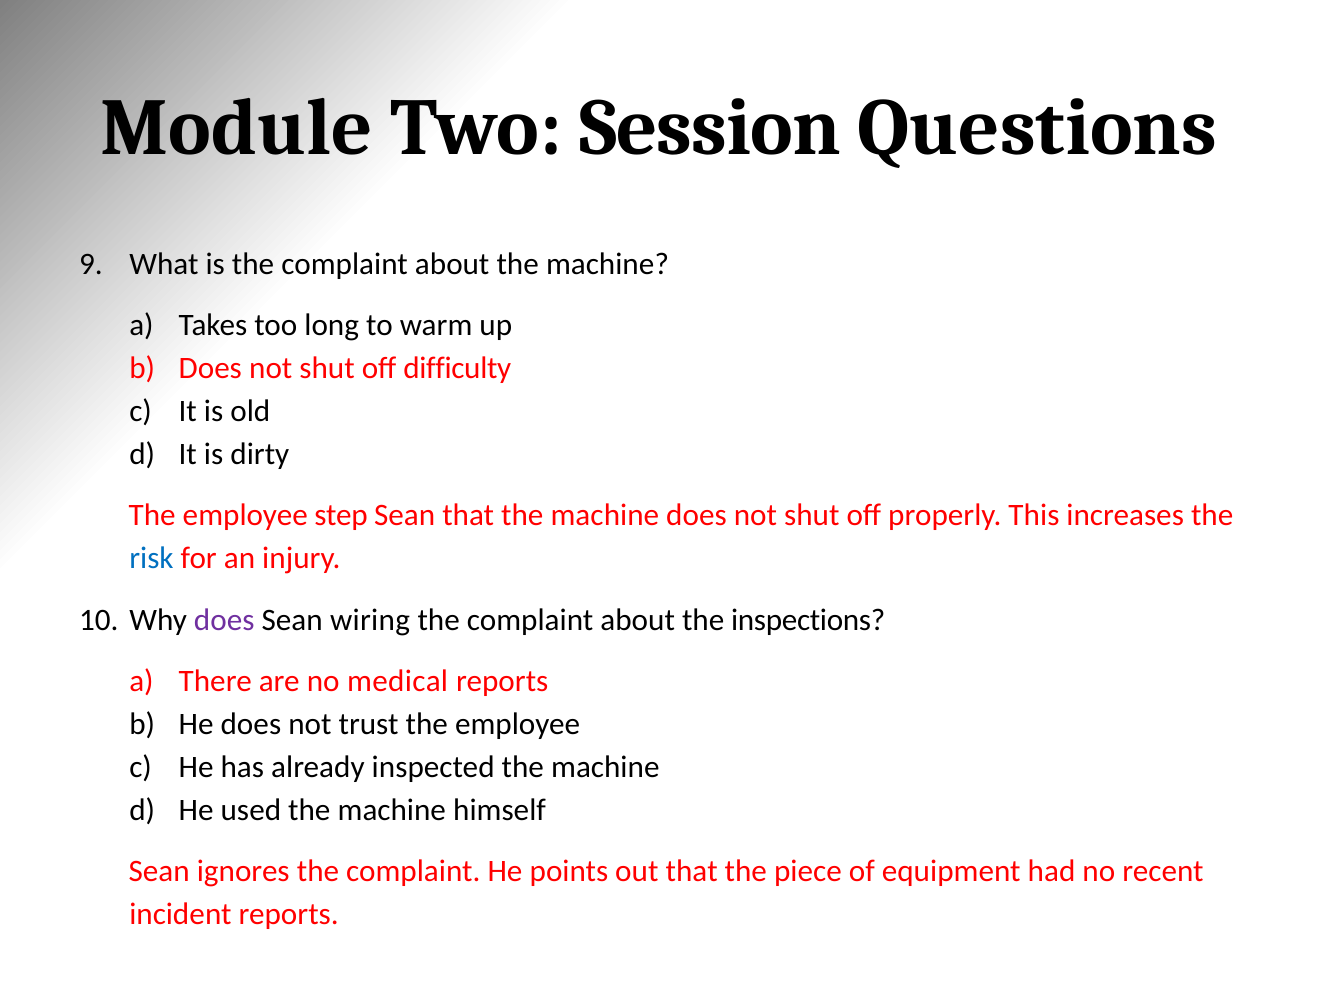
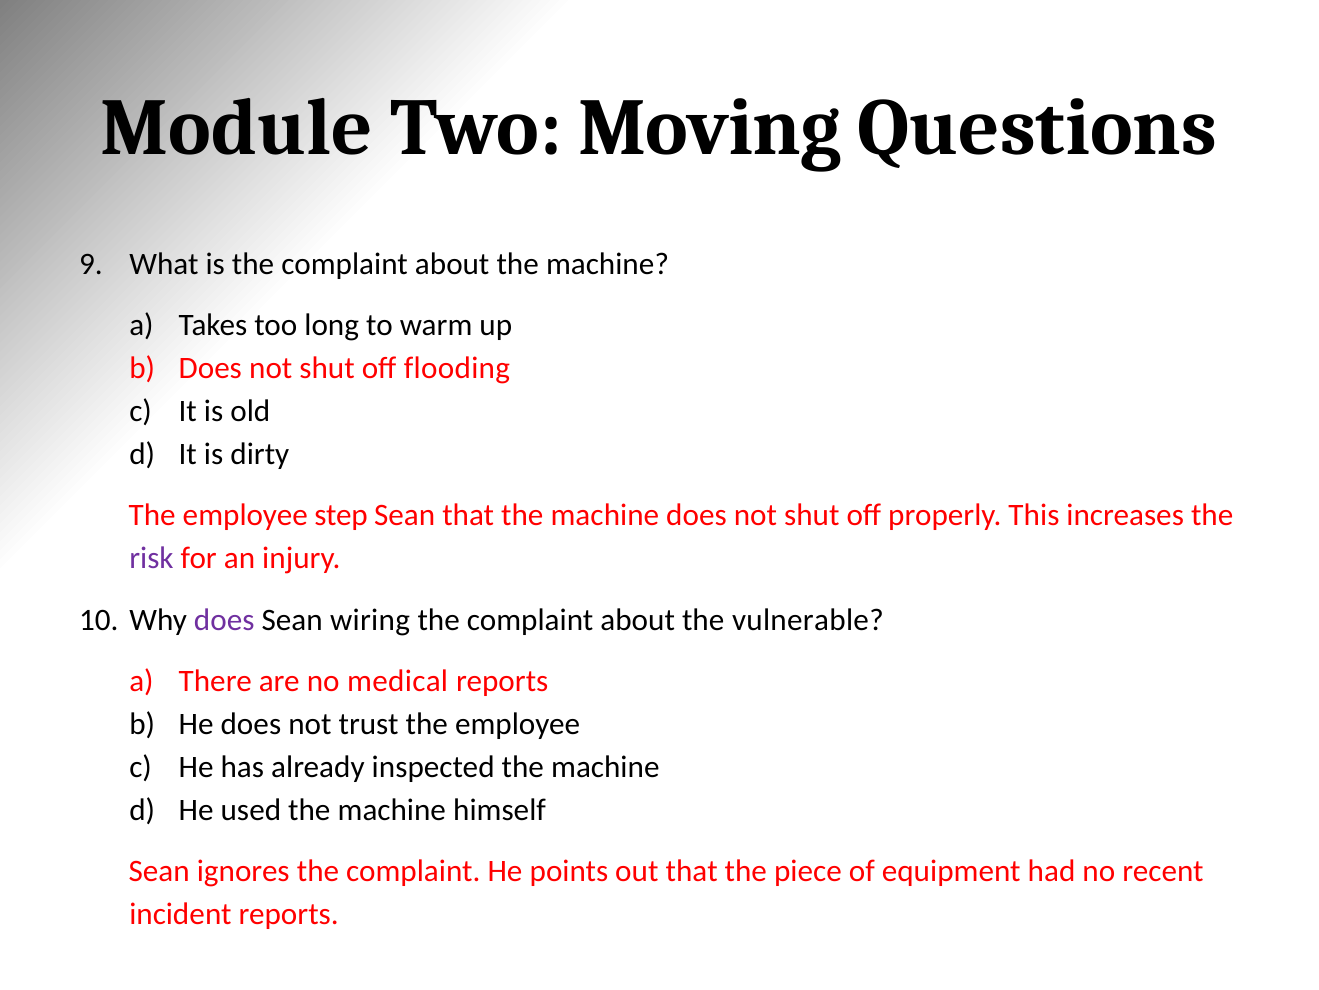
Session: Session -> Moving
difficulty: difficulty -> flooding
risk colour: blue -> purple
inspections: inspections -> vulnerable
